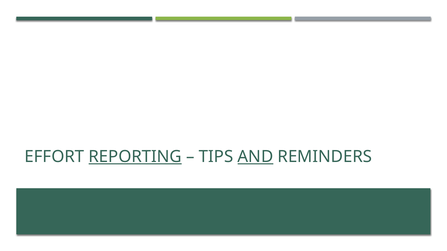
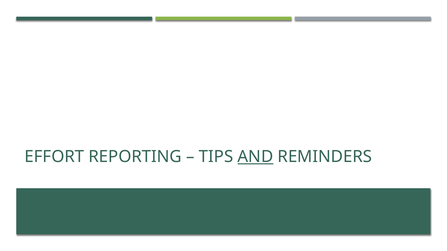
REPORTING underline: present -> none
